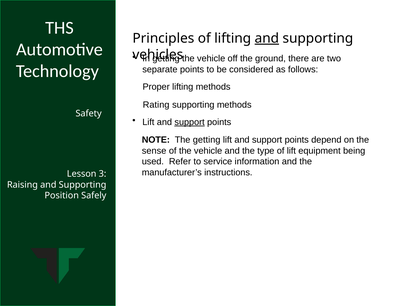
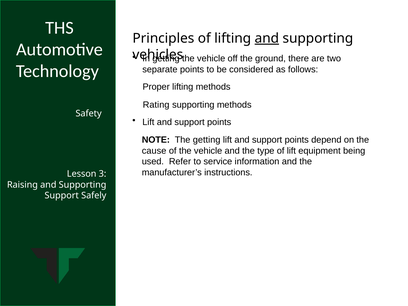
support at (190, 122) underline: present -> none
sense: sense -> cause
Position at (62, 196): Position -> Support
